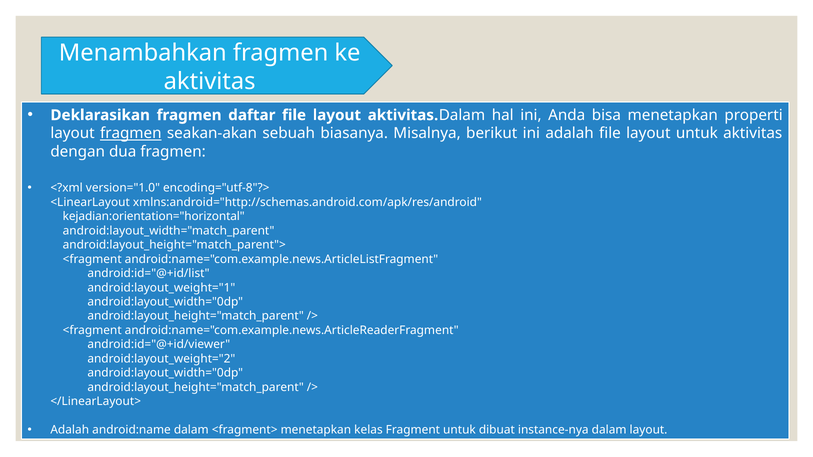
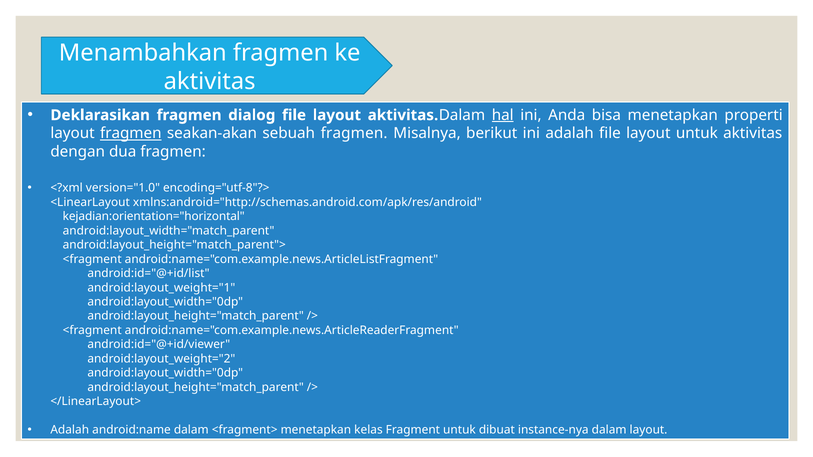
daftar: daftar -> dialog
hal underline: none -> present
sebuah biasanya: biasanya -> fragmen
